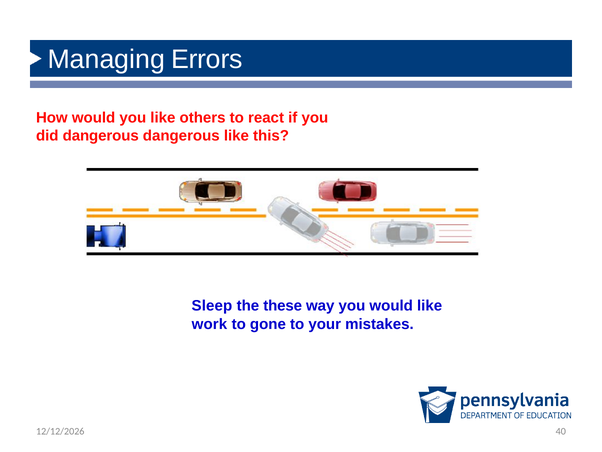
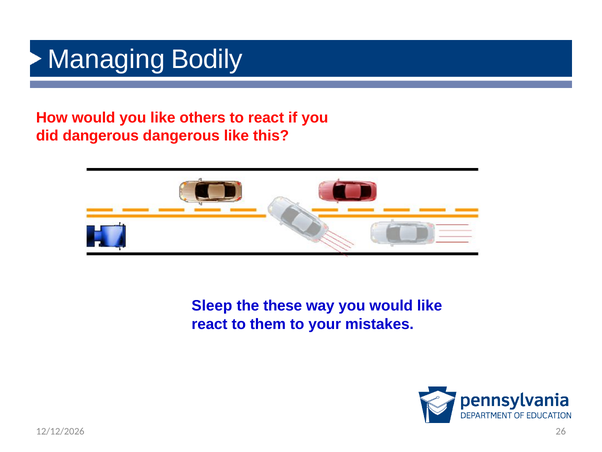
Errors: Errors -> Bodily
work at (209, 324): work -> react
gone: gone -> them
40: 40 -> 26
